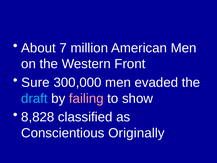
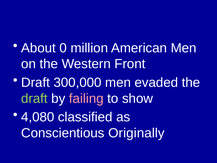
7: 7 -> 0
Sure at (35, 82): Sure -> Draft
draft at (34, 98) colour: light blue -> light green
8,828: 8,828 -> 4,080
